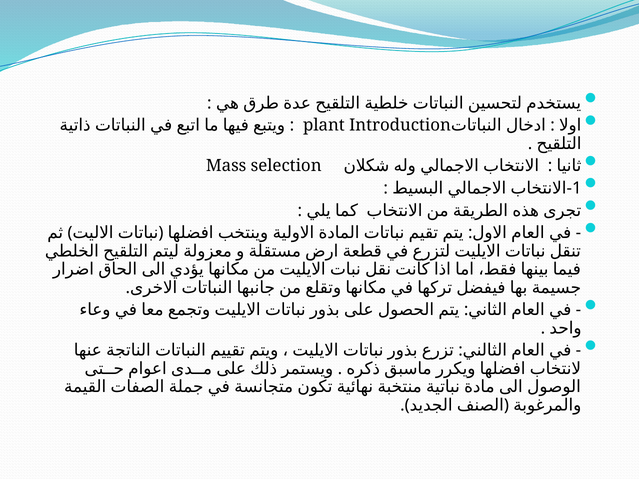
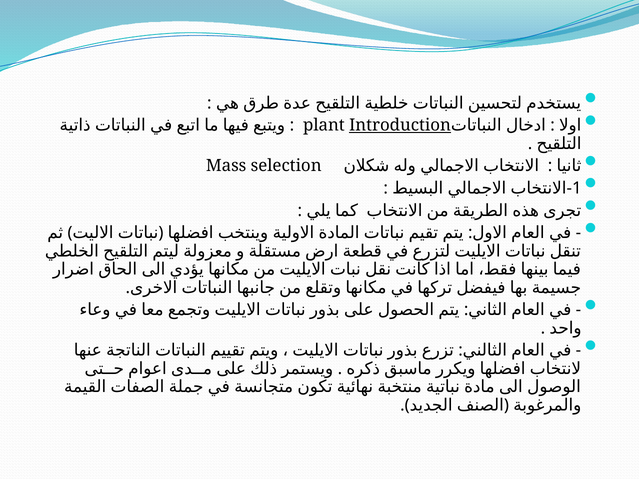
Introduction underline: none -> present
